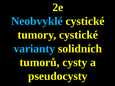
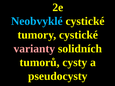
varianty colour: light blue -> pink
